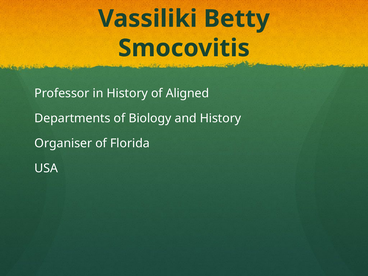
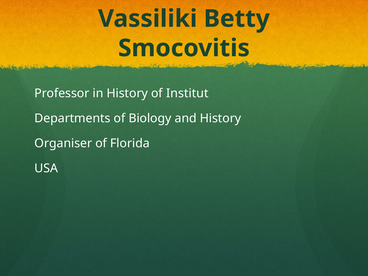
Aligned: Aligned -> Institut
